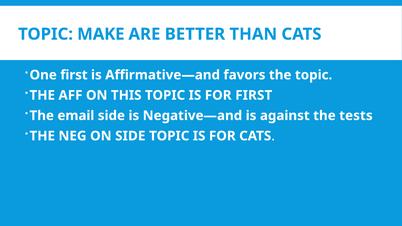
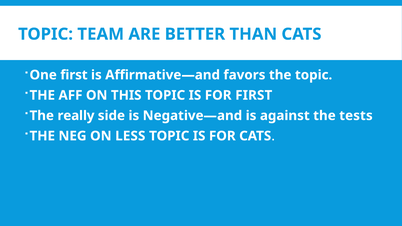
MAKE: MAKE -> TEAM
email: email -> really
ON SIDE: SIDE -> LESS
